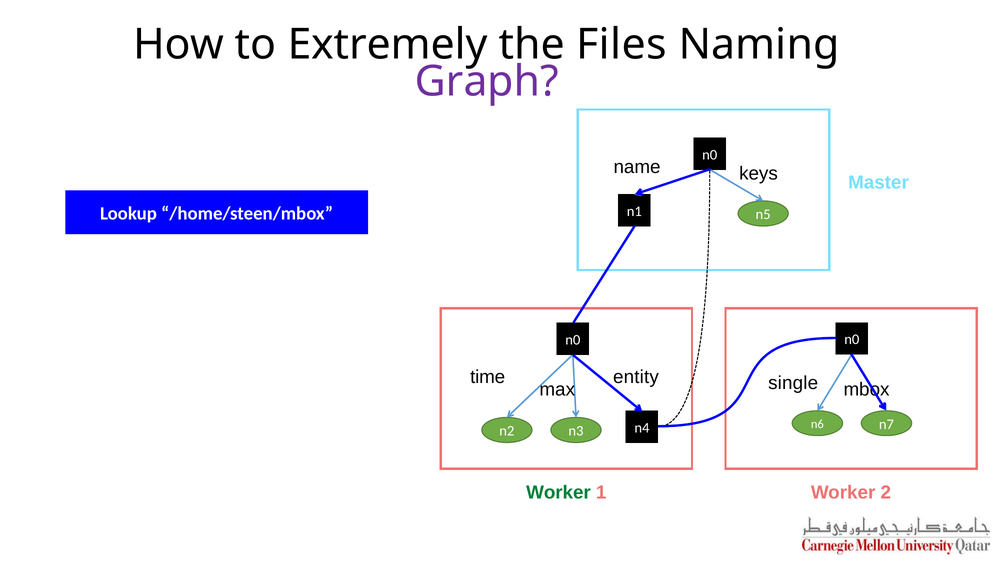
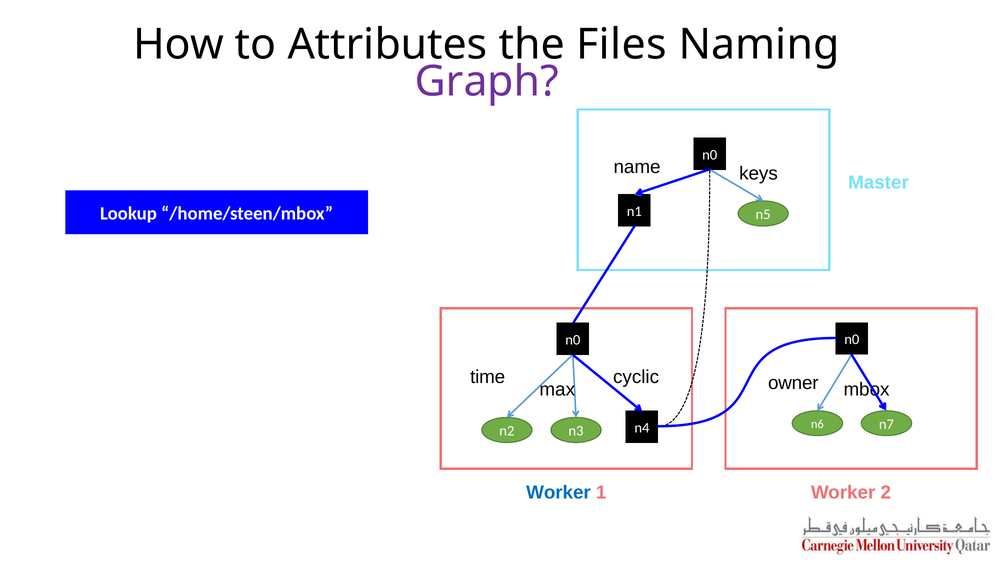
Extremely: Extremely -> Attributes
entity: entity -> cyclic
single: single -> owner
Worker at (558, 493) colour: green -> blue
